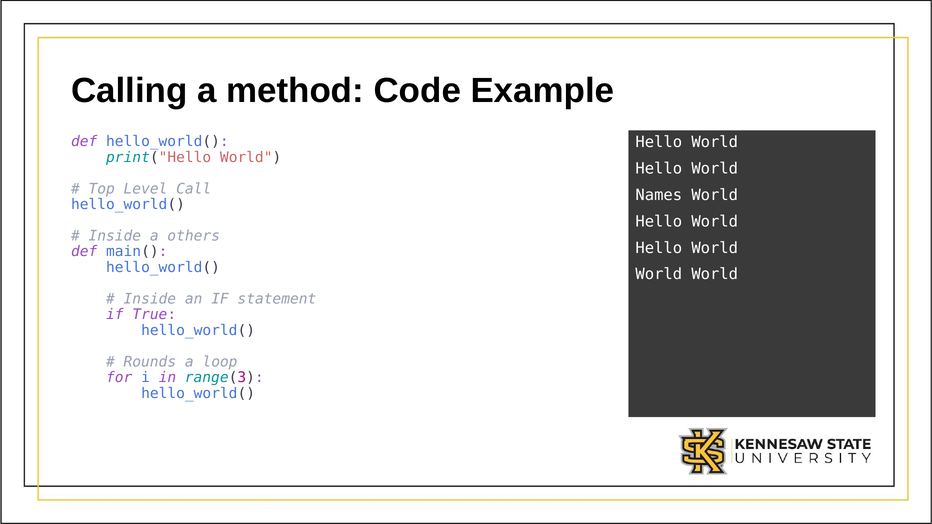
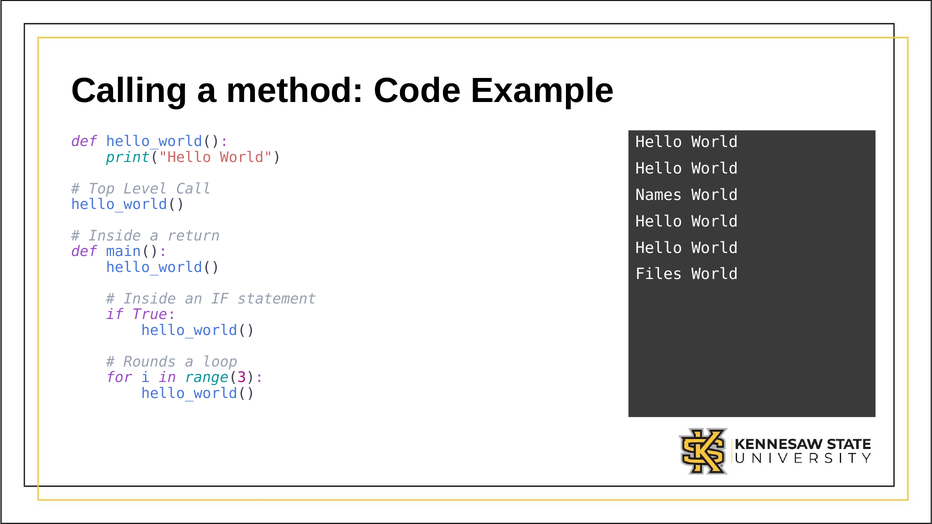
others: others -> return
World at (659, 274): World -> Files
